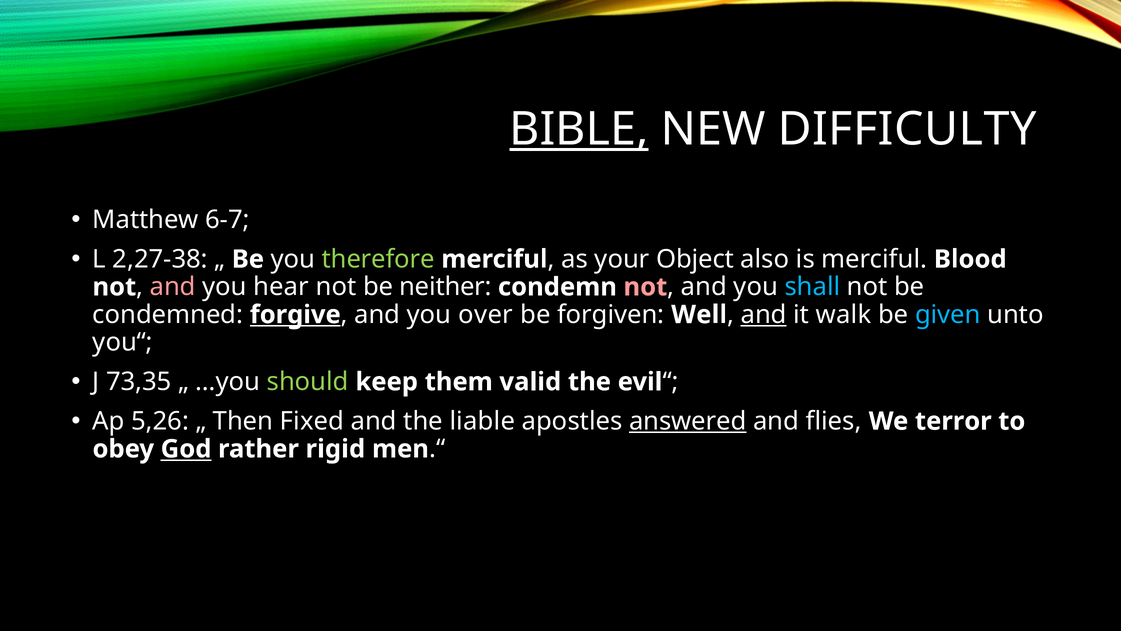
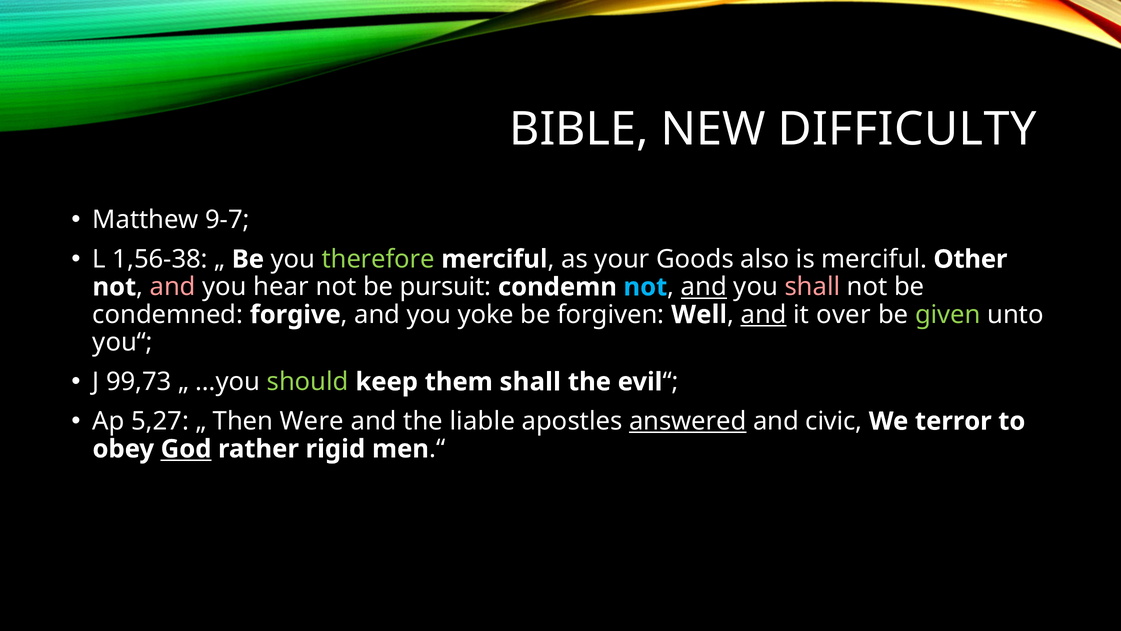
BIBLE underline: present -> none
6-7: 6-7 -> 9-7
2,27-38: 2,27-38 -> 1,56-38
Object: Object -> Goods
Blood: Blood -> Other
neither: neither -> pursuit
not at (645, 287) colour: pink -> light blue
and at (704, 287) underline: none -> present
shall at (812, 287) colour: light blue -> pink
forgive underline: present -> none
over: over -> yoke
walk: walk -> over
given colour: light blue -> light green
73,35: 73,35 -> 99,73
them valid: valid -> shall
5,26: 5,26 -> 5,27
Fixed: Fixed -> Were
flies: flies -> civic
